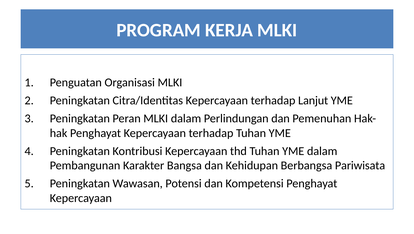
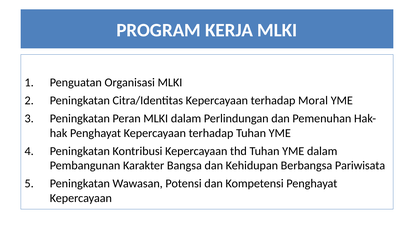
Lanjut: Lanjut -> Moral
